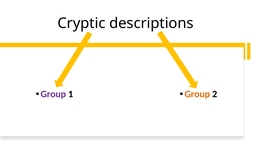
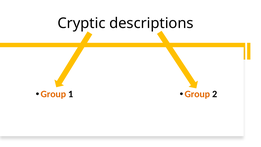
Group at (53, 94) colour: purple -> orange
